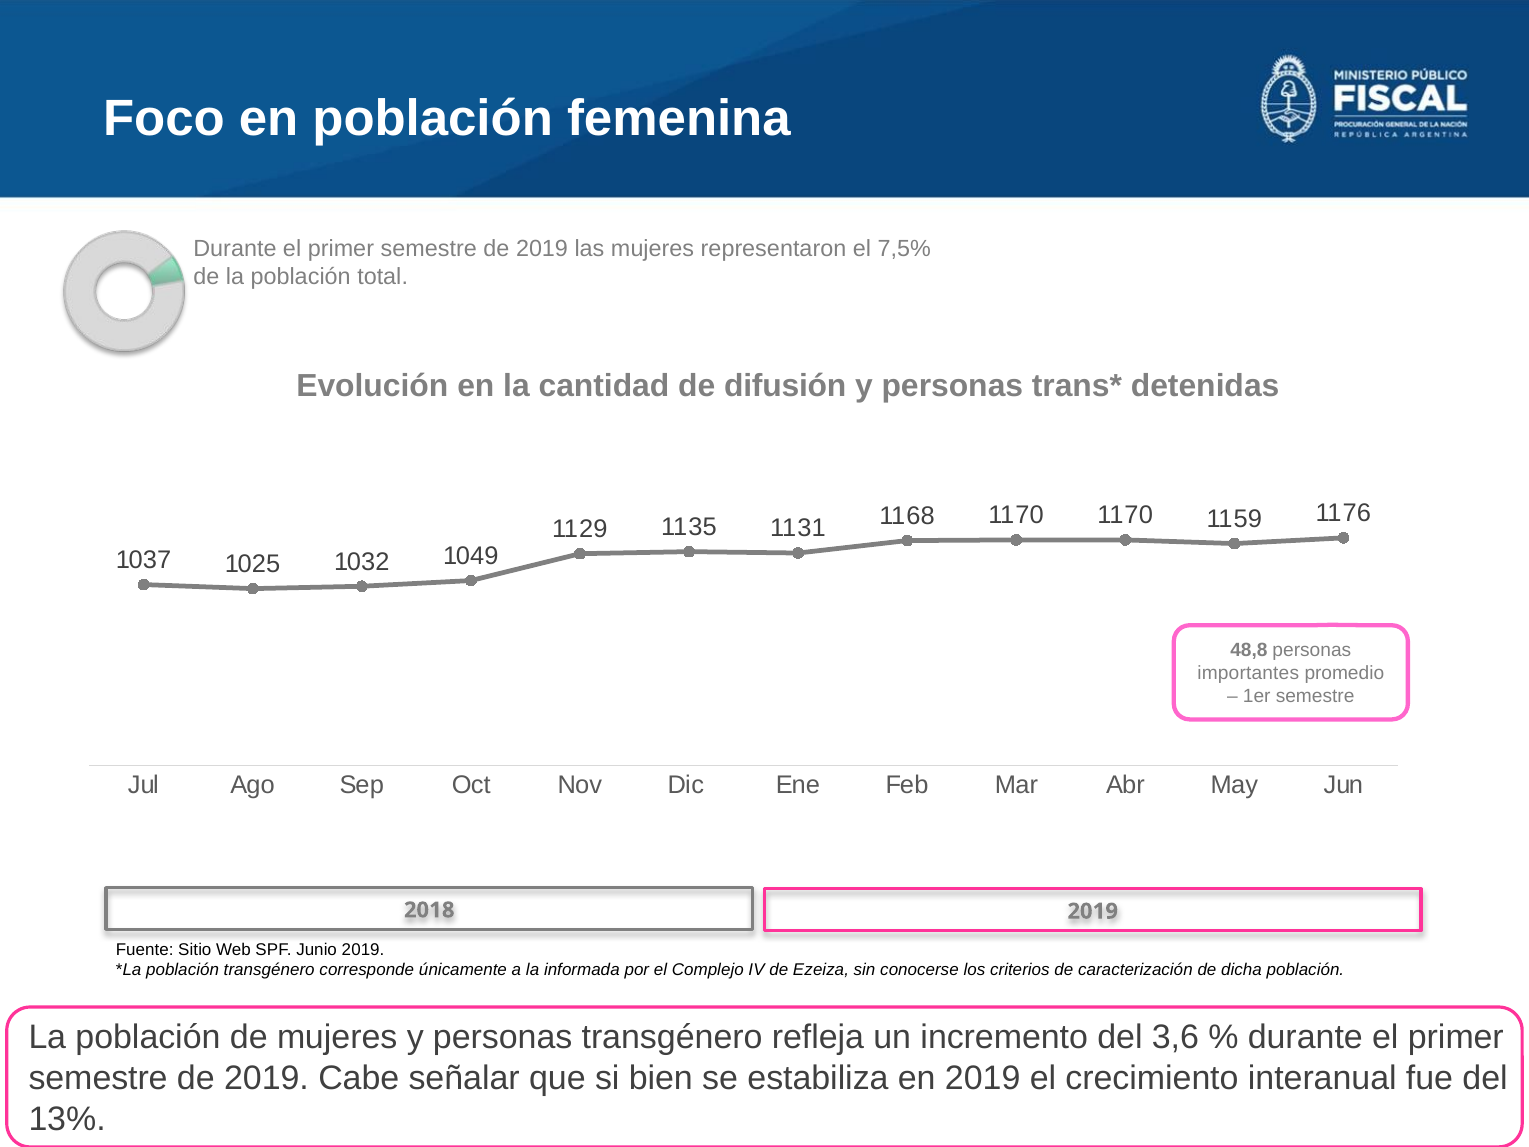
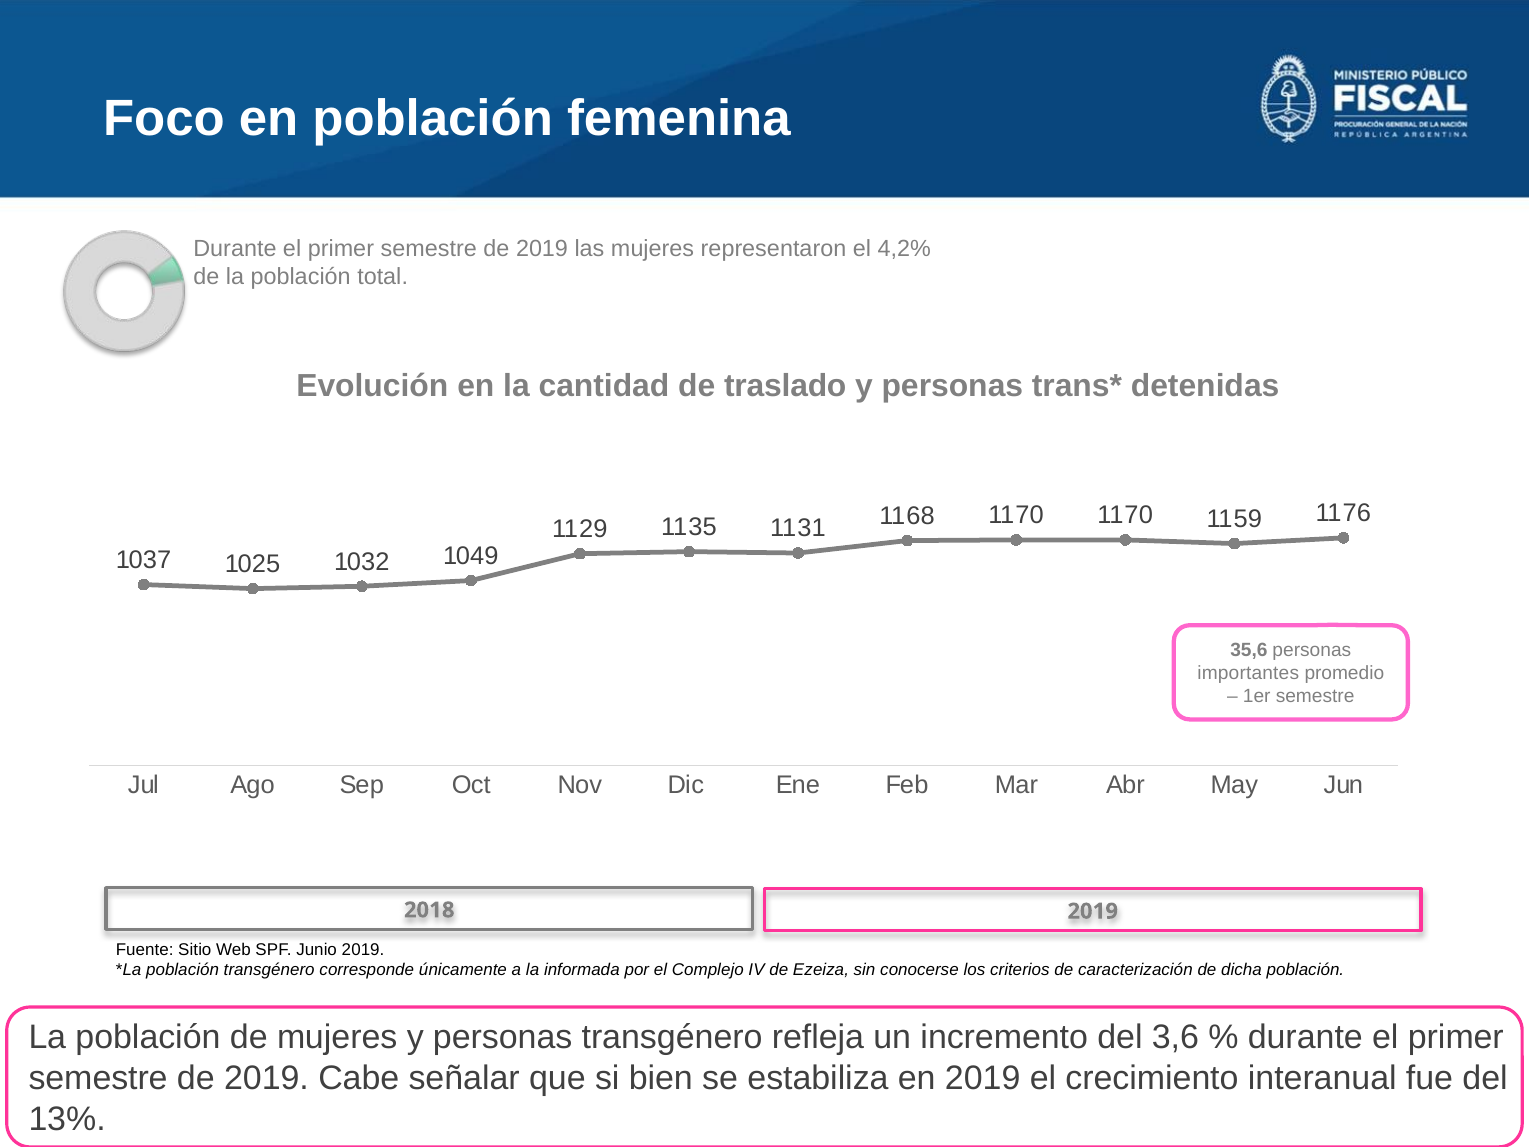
7,5%: 7,5% -> 4,2%
difusión: difusión -> traslado
48,8: 48,8 -> 35,6
